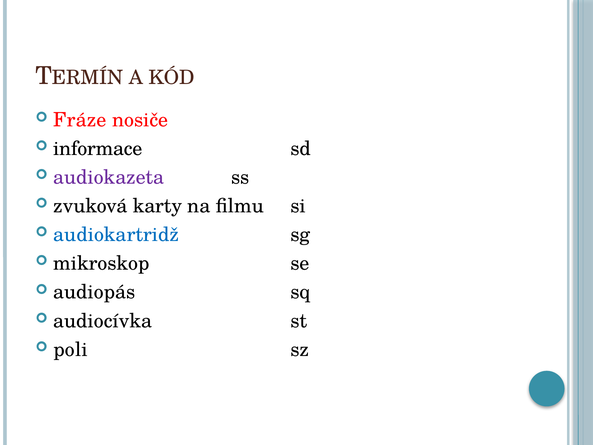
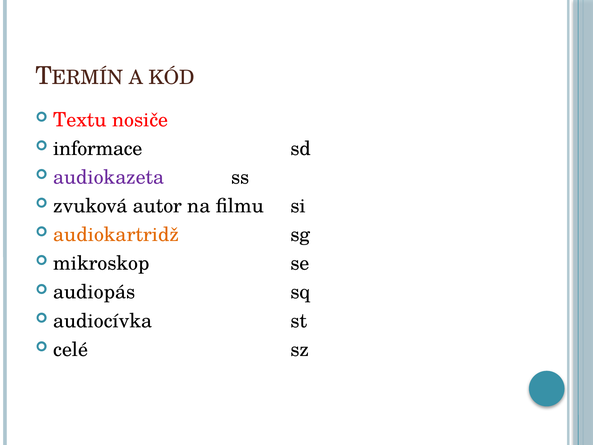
Fráze: Fráze -> Textu
karty: karty -> autor
audiokartridž colour: blue -> orange
poli: poli -> celé
